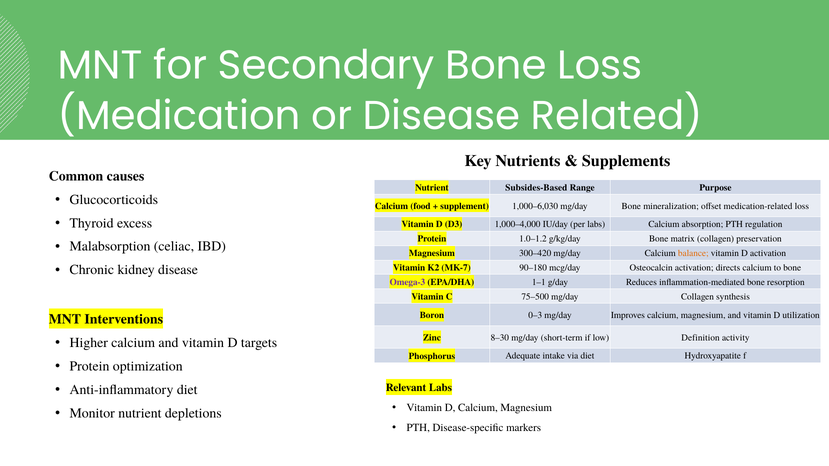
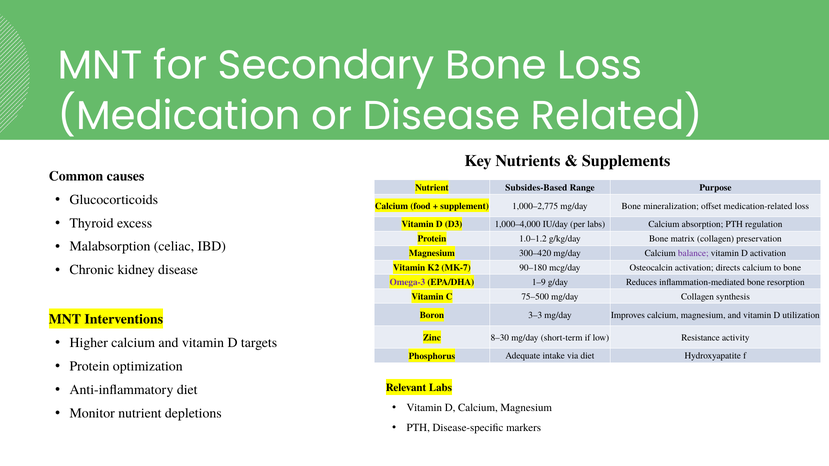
1,000–6,030: 1,000–6,030 -> 1,000–2,775
balance colour: orange -> purple
1–1: 1–1 -> 1–9
0–3: 0–3 -> 3–3
Definition: Definition -> Resistance
